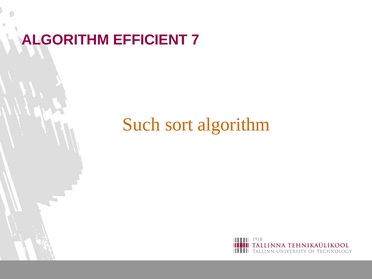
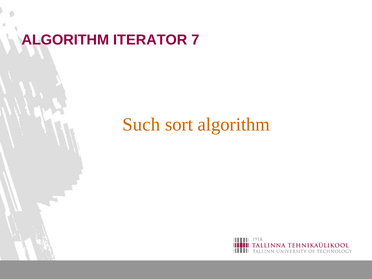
EFFICIENT: EFFICIENT -> ITERATOR
